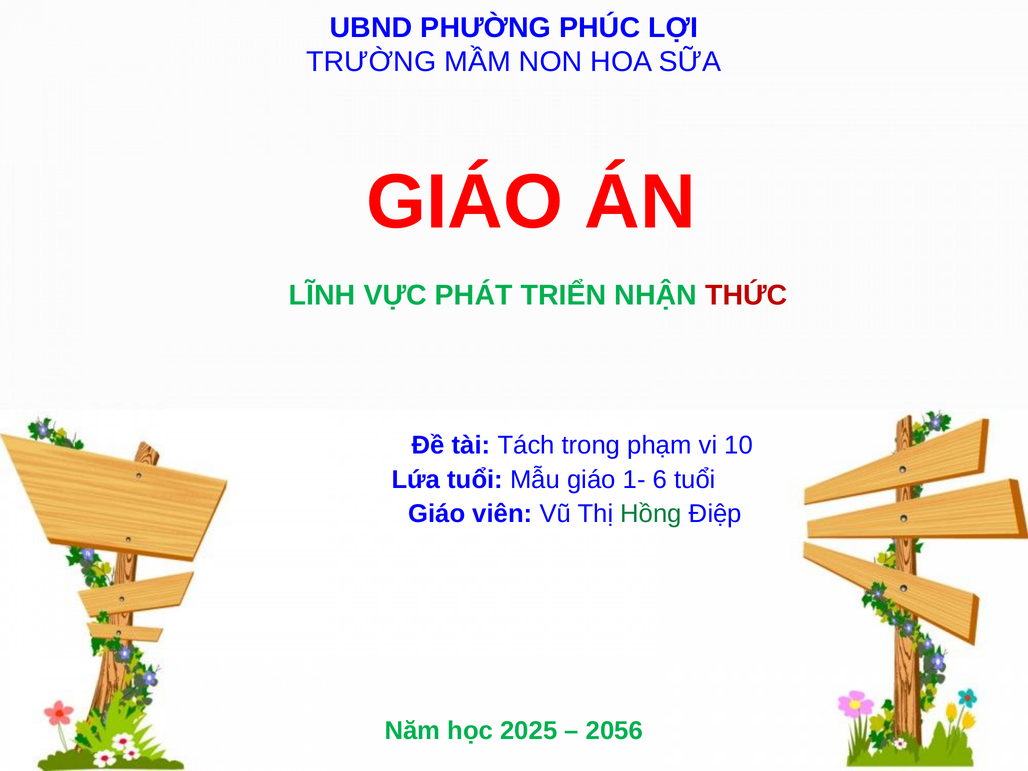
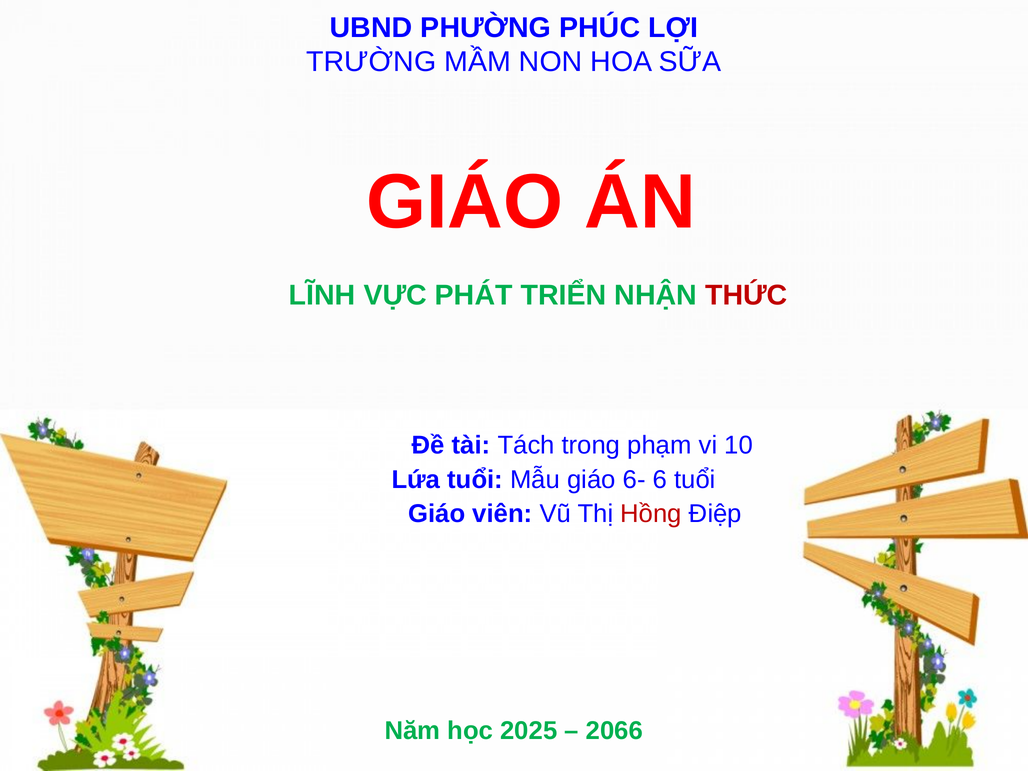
1-: 1- -> 6-
Hồng colour: green -> red
2056: 2056 -> 2066
